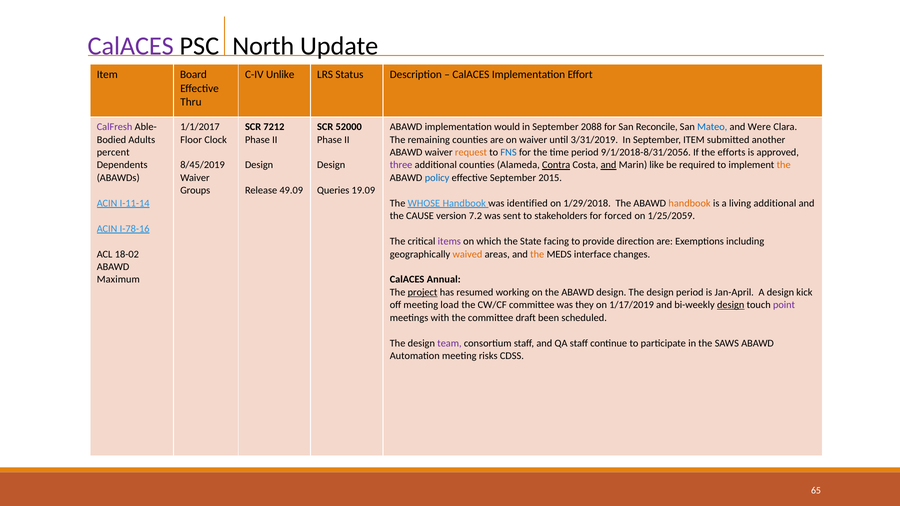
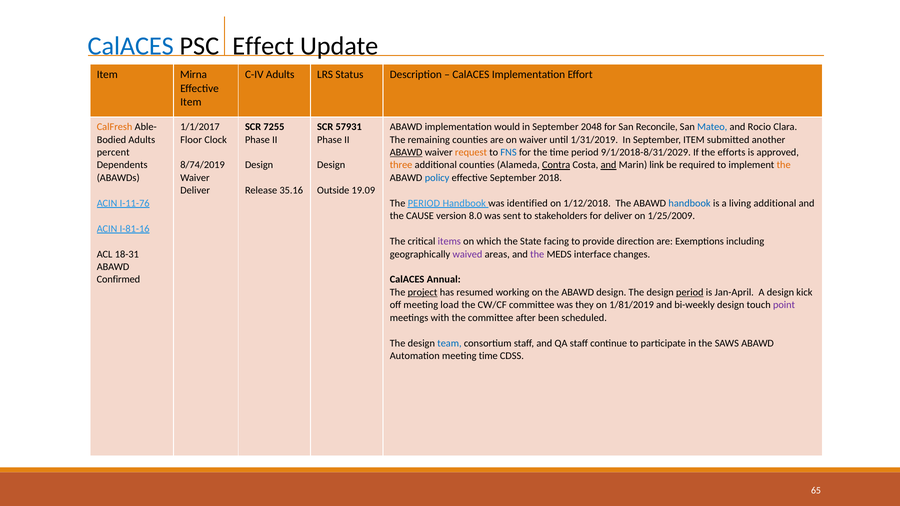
CalACES at (131, 46) colour: purple -> blue
North: North -> Effect
Board: Board -> Mirna
C-IV Unlike: Unlike -> Adults
Thru at (191, 102): Thru -> Item
CalFresh colour: purple -> orange
7212: 7212 -> 7255
52000: 52000 -> 57931
2088: 2088 -> 2048
Were: Were -> Rocio
3/31/2019: 3/31/2019 -> 1/31/2019
ABAWD at (406, 152) underline: none -> present
9/1/2018-8/31/2056: 9/1/2018-8/31/2056 -> 9/1/2018-8/31/2029
8/45/2019: 8/45/2019 -> 8/74/2019
three colour: purple -> orange
like: like -> link
2015: 2015 -> 2018
Groups at (195, 191): Groups -> Deliver
49.09: 49.09 -> 35.16
Queries: Queries -> Outside
I-11-14: I-11-14 -> I-11-76
The WHOSE: WHOSE -> PERIOD
1/29/2018: 1/29/2018 -> 1/12/2018
handbook at (690, 203) colour: orange -> blue
7.2: 7.2 -> 8.0
for forced: forced -> deliver
1/25/2059: 1/25/2059 -> 1/25/2009
I-78-16: I-78-16 -> I-81-16
18-02: 18-02 -> 18-31
waived colour: orange -> purple
the at (537, 254) colour: orange -> purple
Maximum: Maximum -> Confirmed
period at (690, 292) underline: none -> present
1/17/2019: 1/17/2019 -> 1/81/2019
design at (731, 305) underline: present -> none
draft: draft -> after
team colour: purple -> blue
meeting risks: risks -> time
